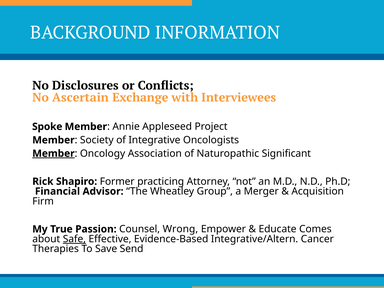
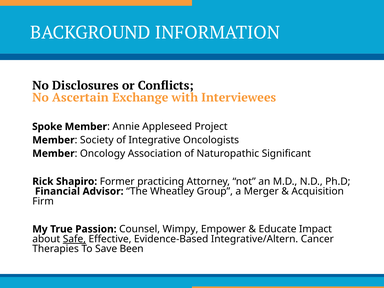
Member at (53, 154) underline: present -> none
Wrong: Wrong -> Wimpy
Comes: Comes -> Impact
Send: Send -> Been
